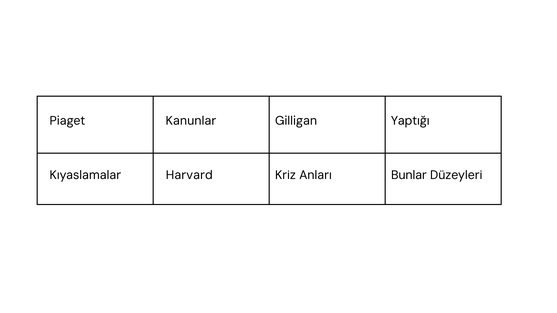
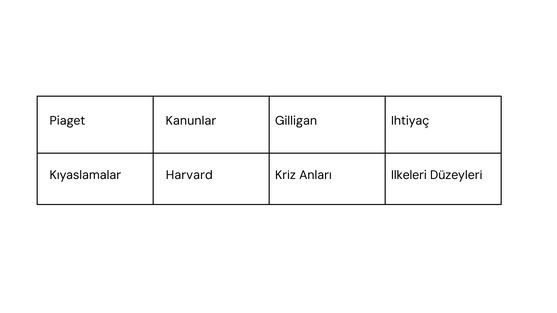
Yaptığı: Yaptığı -> Ihtiyaç
Bunlar: Bunlar -> Ilkeleri
